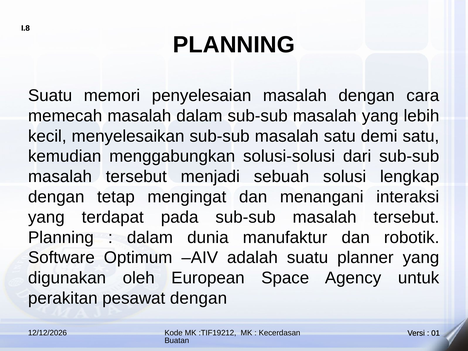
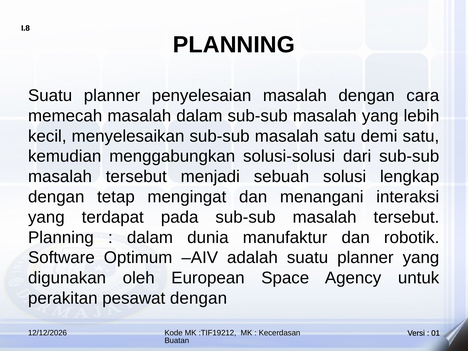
memori at (112, 96): memori -> planner
